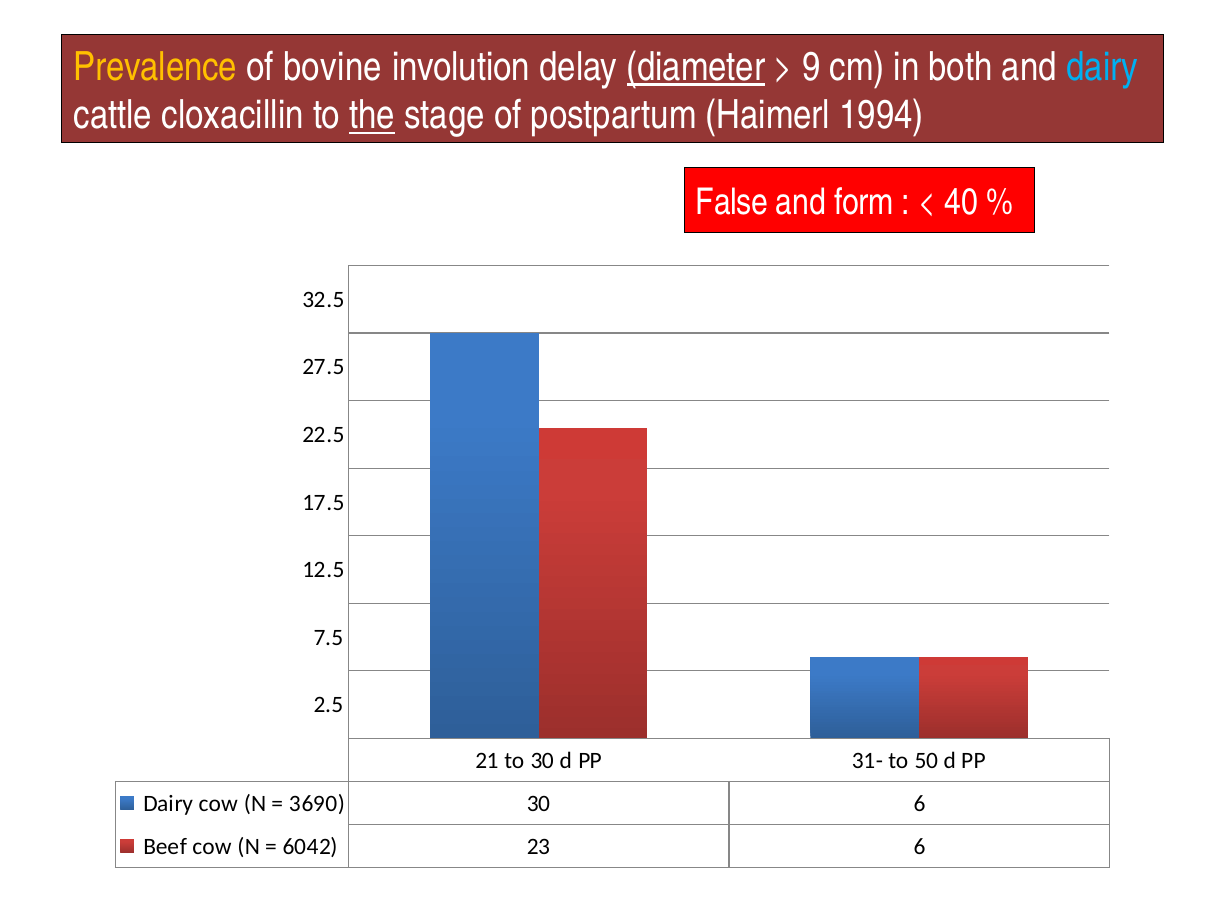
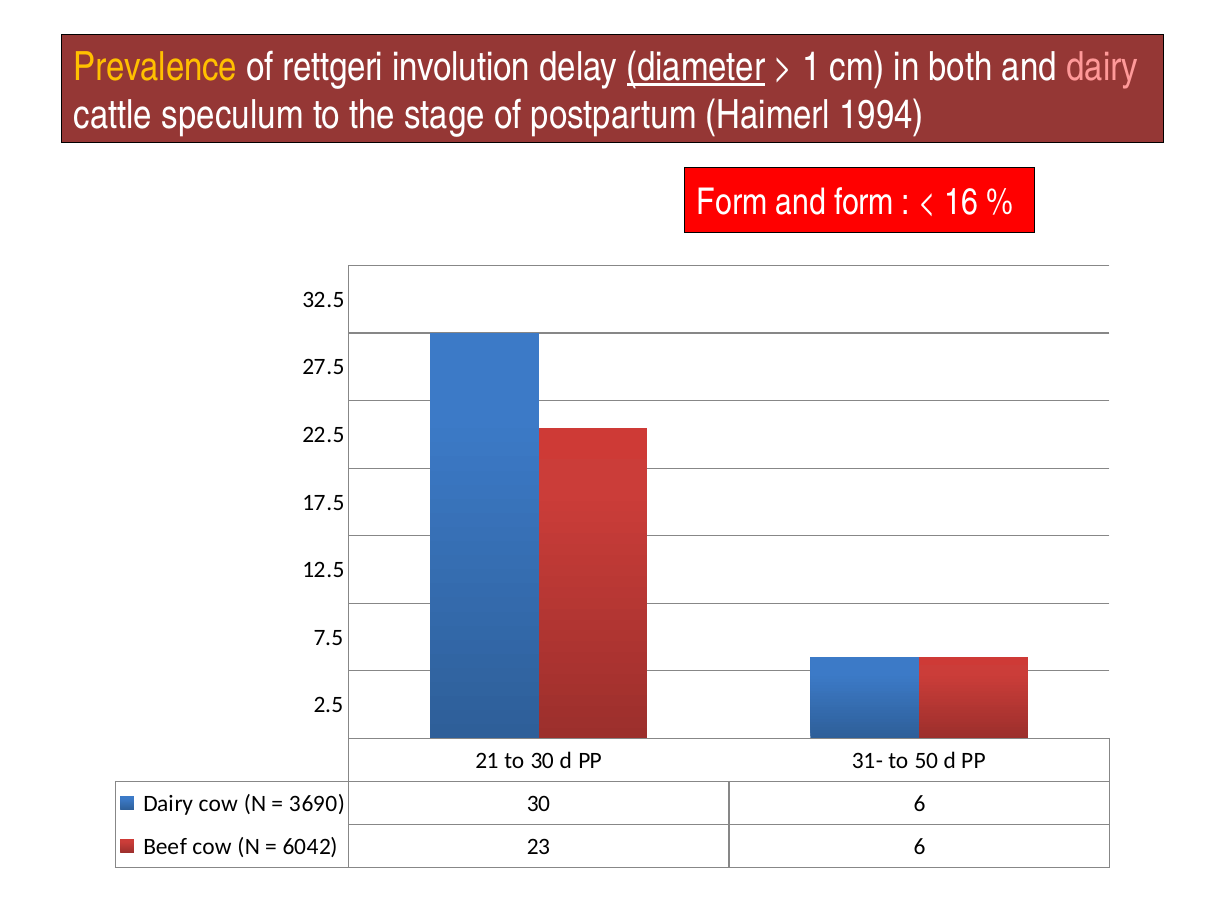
bovine: bovine -> rettgeri
9: 9 -> 1
dairy at (1102, 67) colour: light blue -> pink
cloxacillin: cloxacillin -> speculum
the underline: present -> none
False at (732, 202): False -> Form
40: 40 -> 16
